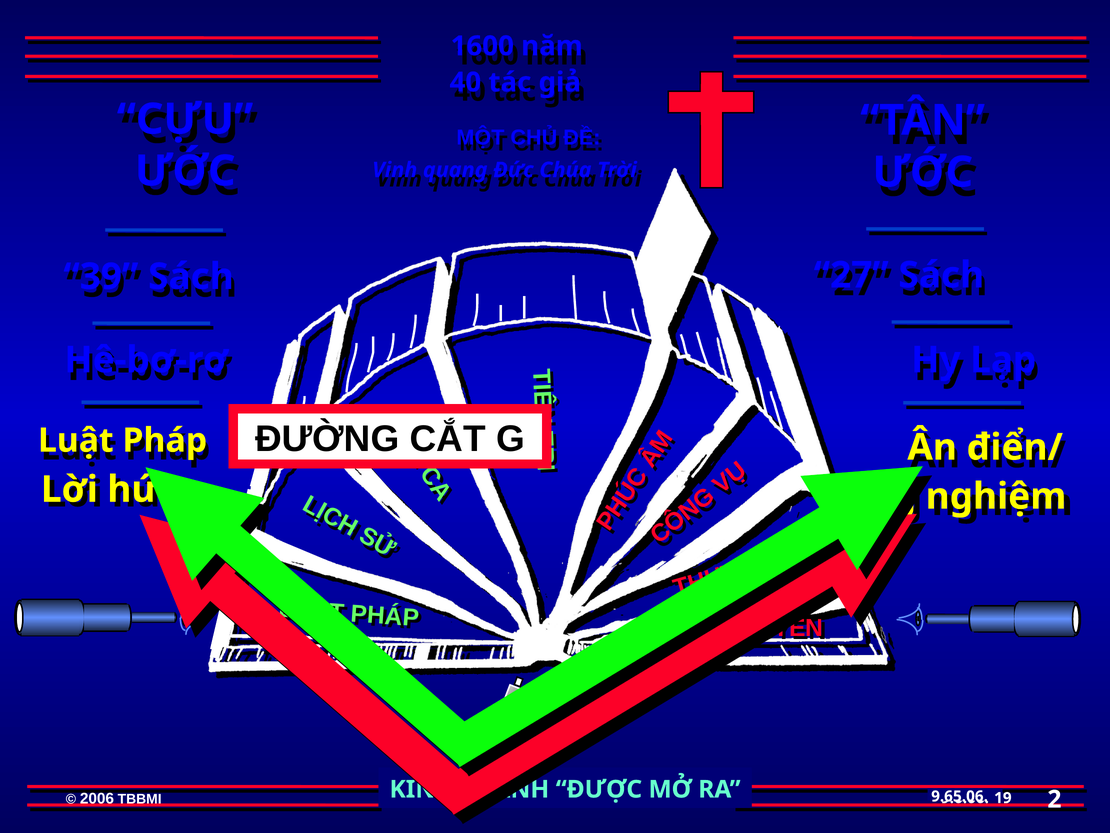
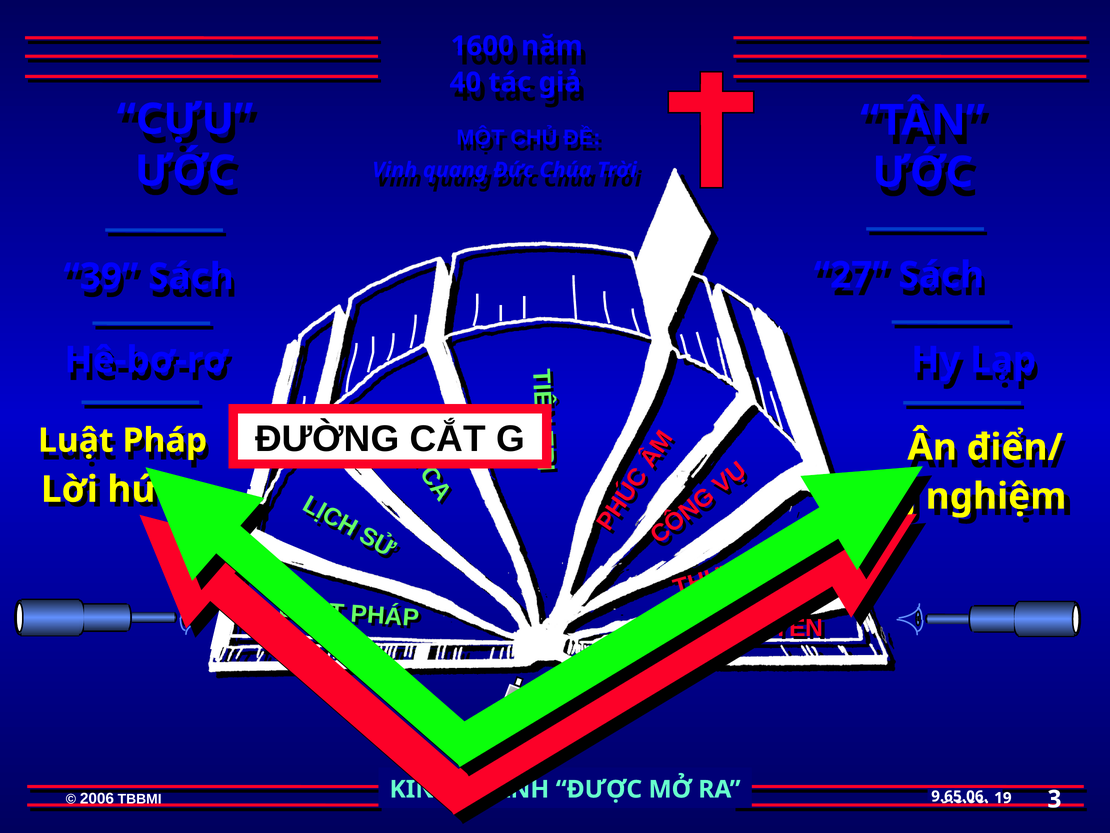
2: 2 -> 3
